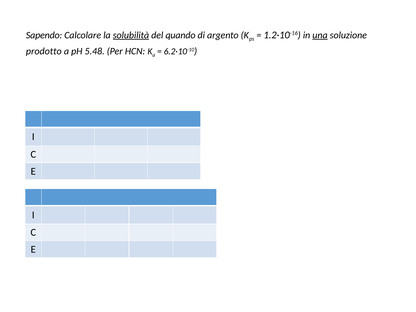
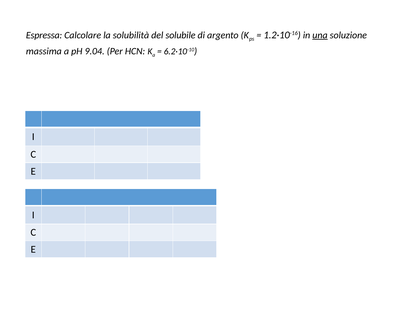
Sapendo: Sapendo -> Espressa
solubilità underline: present -> none
quando: quando -> solubile
prodotto: prodotto -> massima
5.48: 5.48 -> 9.04
